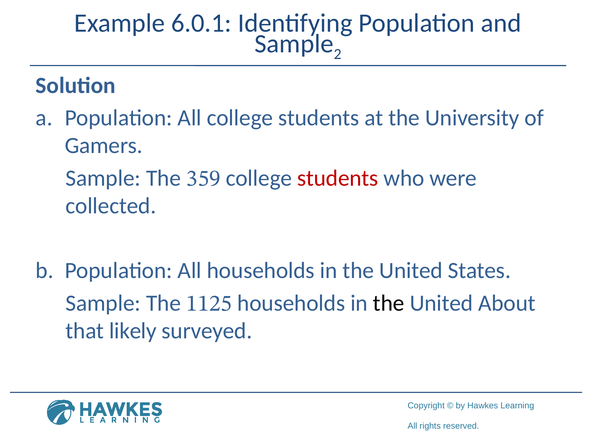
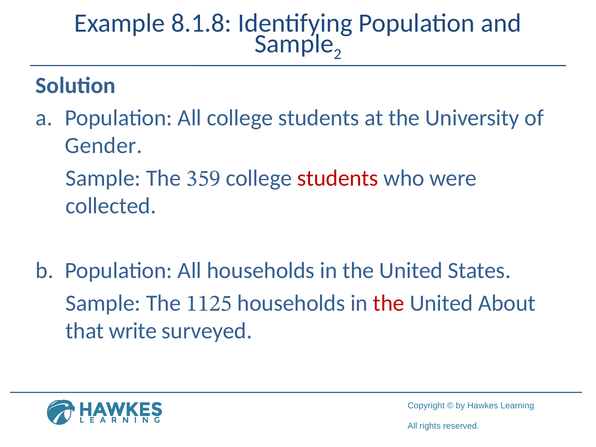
6.0.1: 6.0.1 -> 8.1.8
Gamers: Gamers -> Gender
the at (389, 303) colour: black -> red
likely: likely -> write
